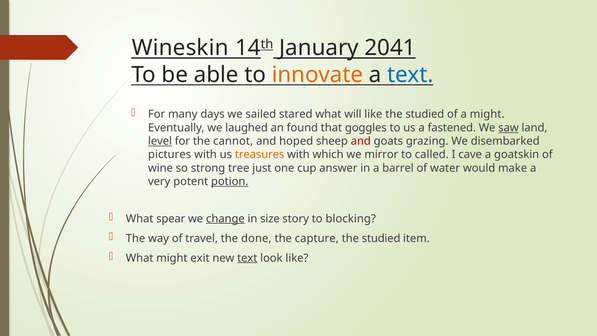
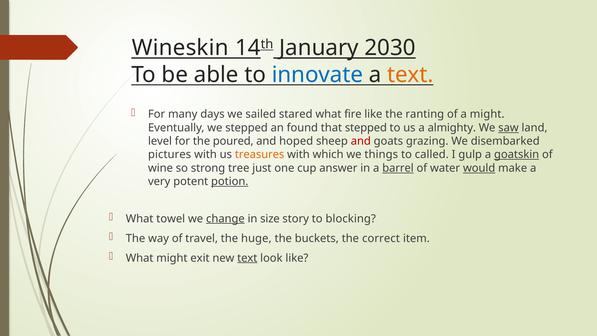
2041: 2041 -> 2030
innovate colour: orange -> blue
text at (410, 75) colour: blue -> orange
will: will -> fire
like the studied: studied -> ranting
we laughed: laughed -> stepped
that goggles: goggles -> stepped
fastened: fastened -> almighty
level underline: present -> none
cannot: cannot -> poured
mirror: mirror -> things
cave: cave -> gulp
goatskin underline: none -> present
barrel underline: none -> present
would underline: none -> present
spear: spear -> towel
done: done -> huge
capture: capture -> buckets
studied at (381, 238): studied -> correct
